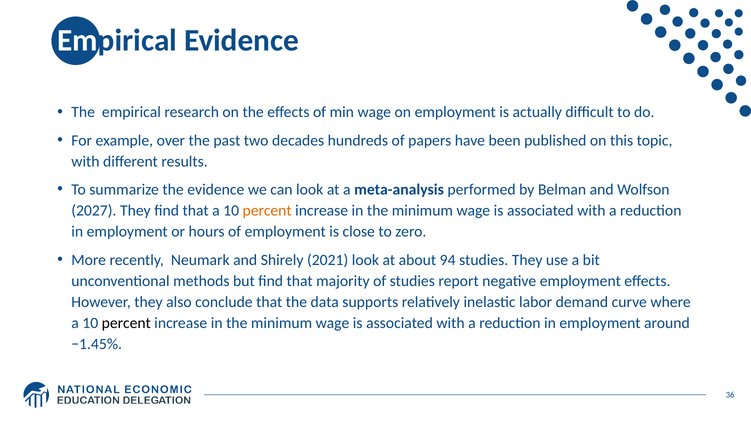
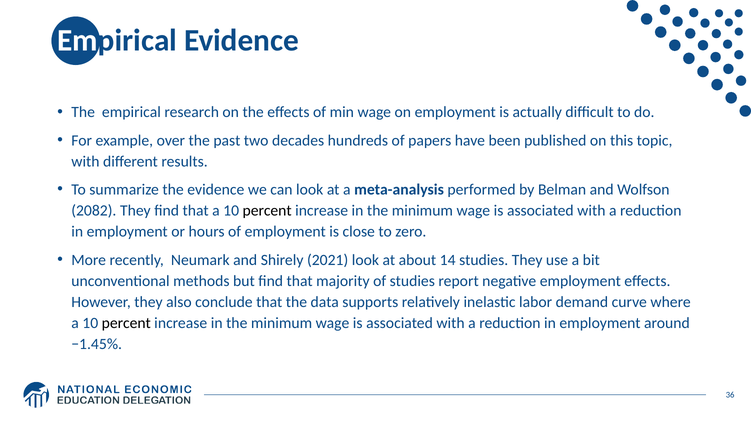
2027: 2027 -> 2082
percent at (267, 211) colour: orange -> black
94: 94 -> 14
